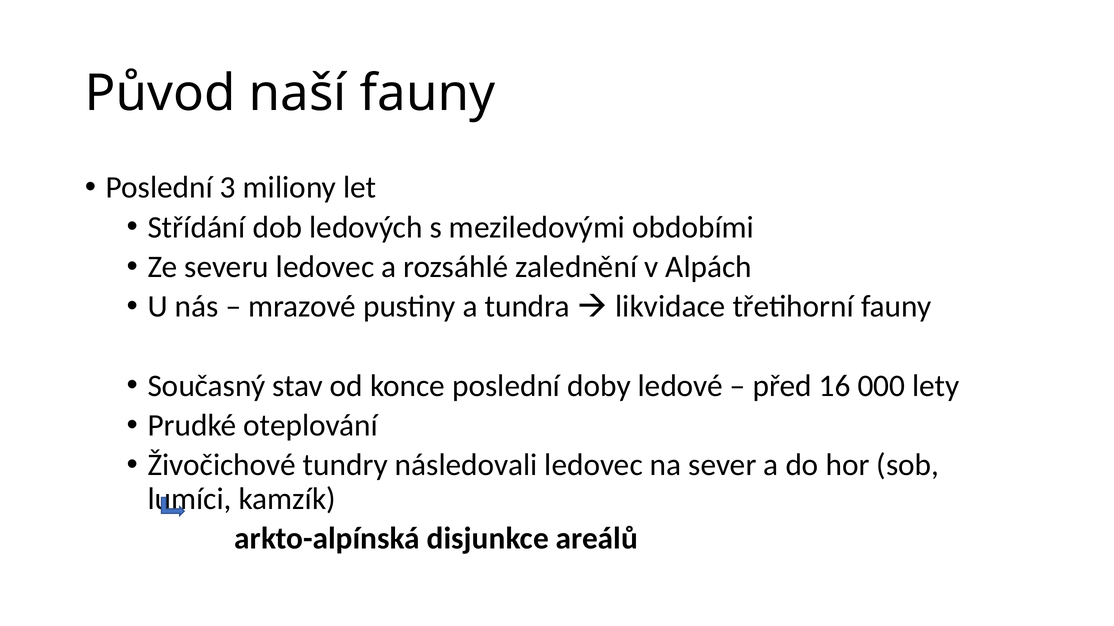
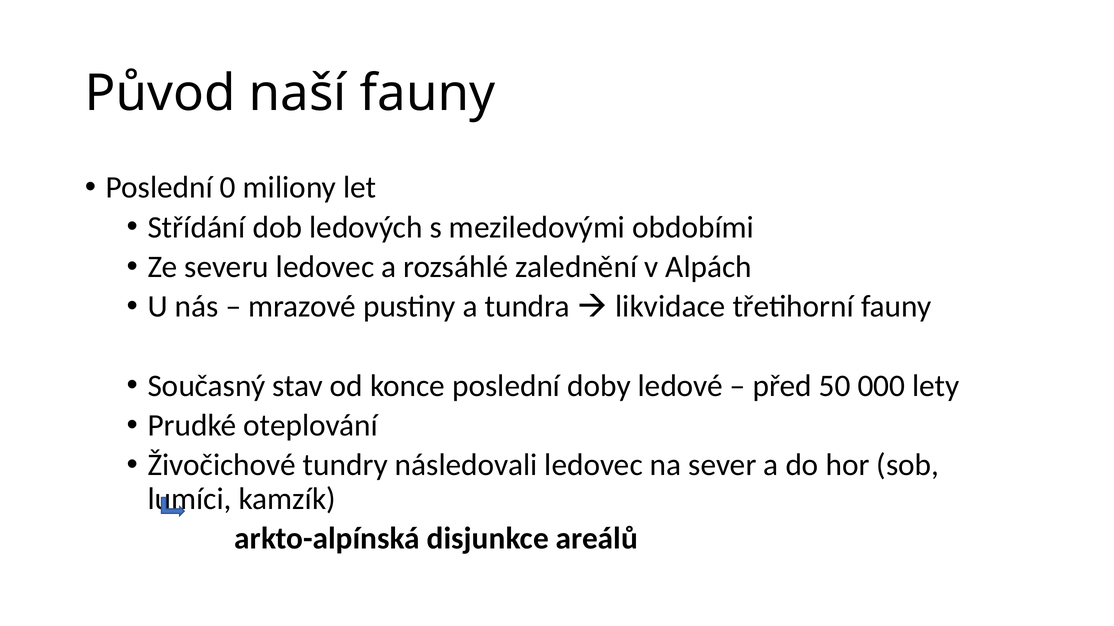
3: 3 -> 0
16: 16 -> 50
